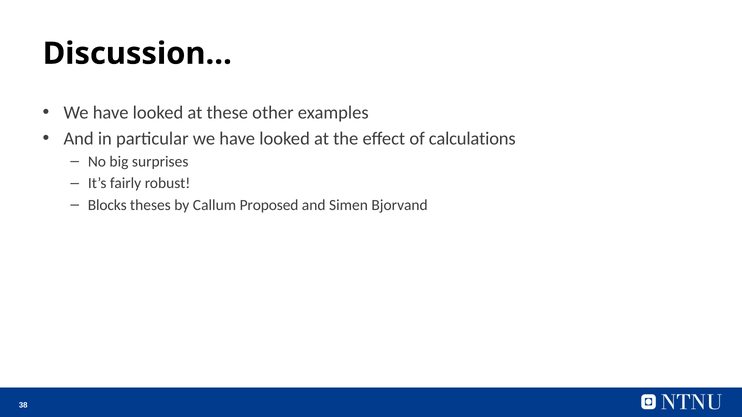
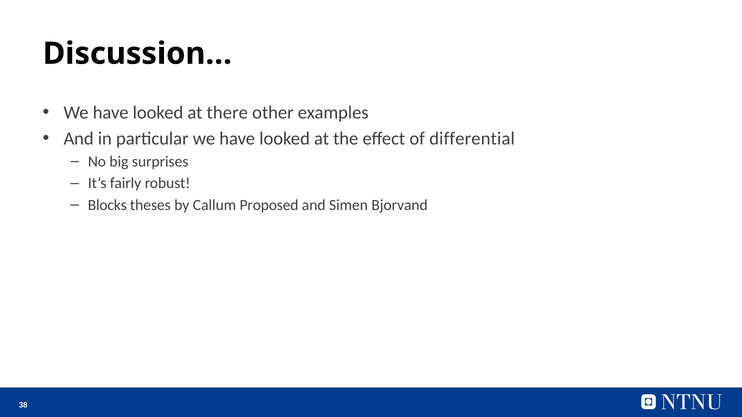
these: these -> there
calculations: calculations -> differential
